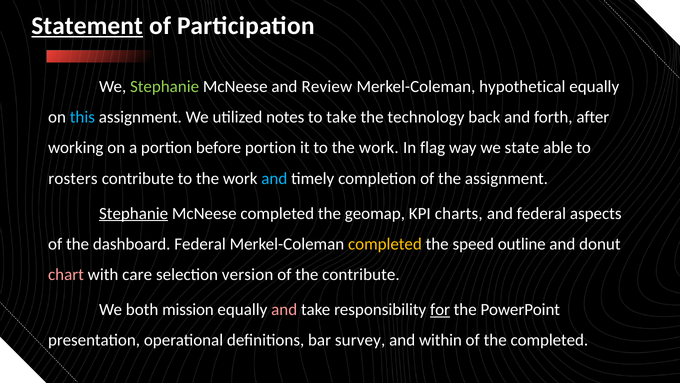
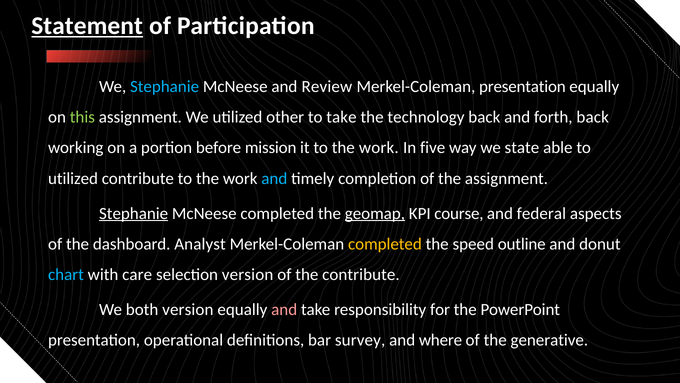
Stephanie at (165, 86) colour: light green -> light blue
Merkel-Coleman hypothetical: hypothetical -> presentation
this colour: light blue -> light green
notes: notes -> other
forth after: after -> back
before portion: portion -> mission
flag: flag -> five
rosters at (73, 178): rosters -> utilized
geomap underline: none -> present
charts: charts -> course
dashboard Federal: Federal -> Analyst
chart colour: pink -> light blue
both mission: mission -> version
for underline: present -> none
within: within -> where
the completed: completed -> generative
